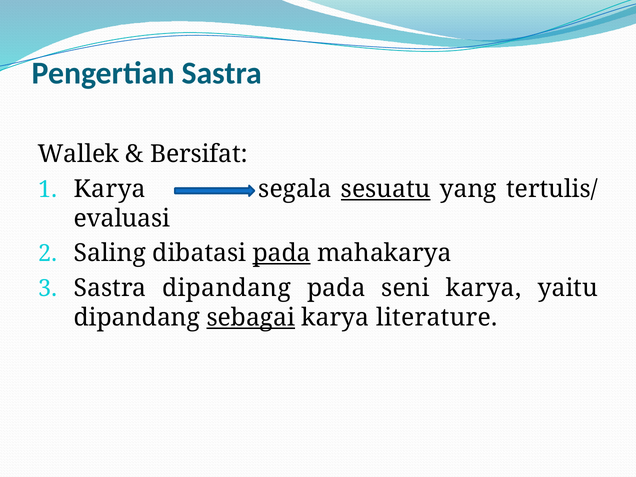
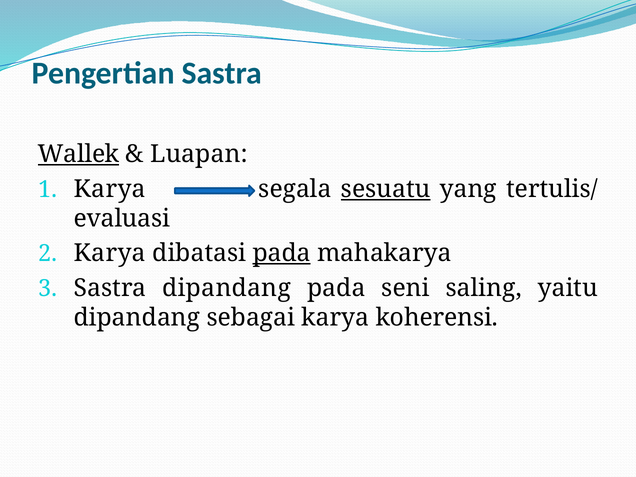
Wallek underline: none -> present
Bersifat: Bersifat -> Luapan
Saling at (110, 253): Saling -> Karya
seni karya: karya -> saling
sebagai underline: present -> none
literature: literature -> koherensi
